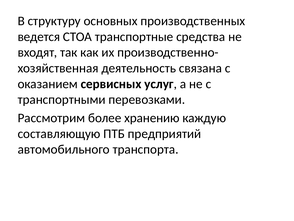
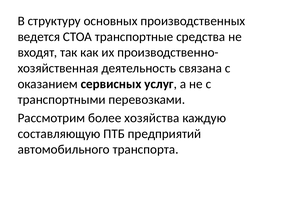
хранению: хранению -> хозяйства
